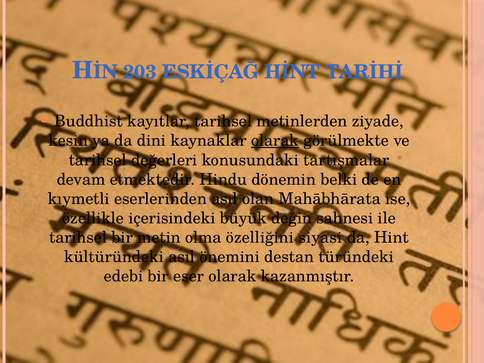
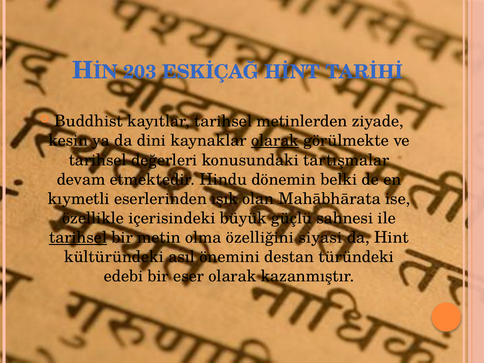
eserlerinden asıl: asıl -> ışık
değin: değin -> güçlü
tarihsel at (78, 237) underline: none -> present
